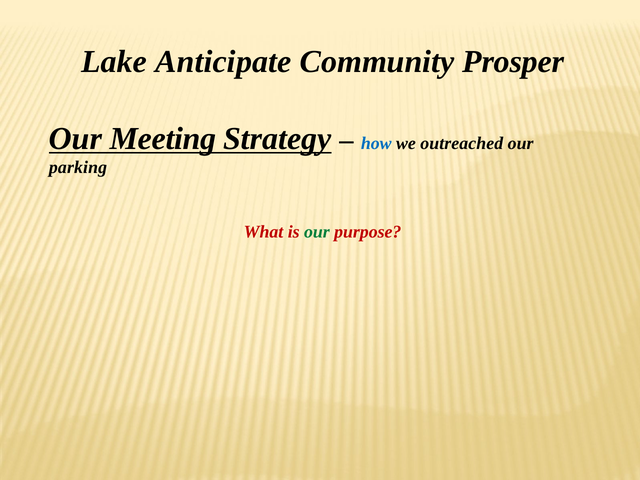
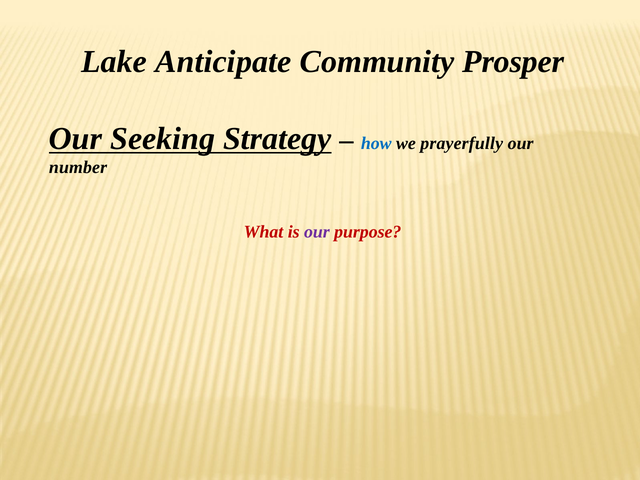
Meeting: Meeting -> Seeking
outreached: outreached -> prayerfully
parking: parking -> number
our at (317, 232) colour: green -> purple
